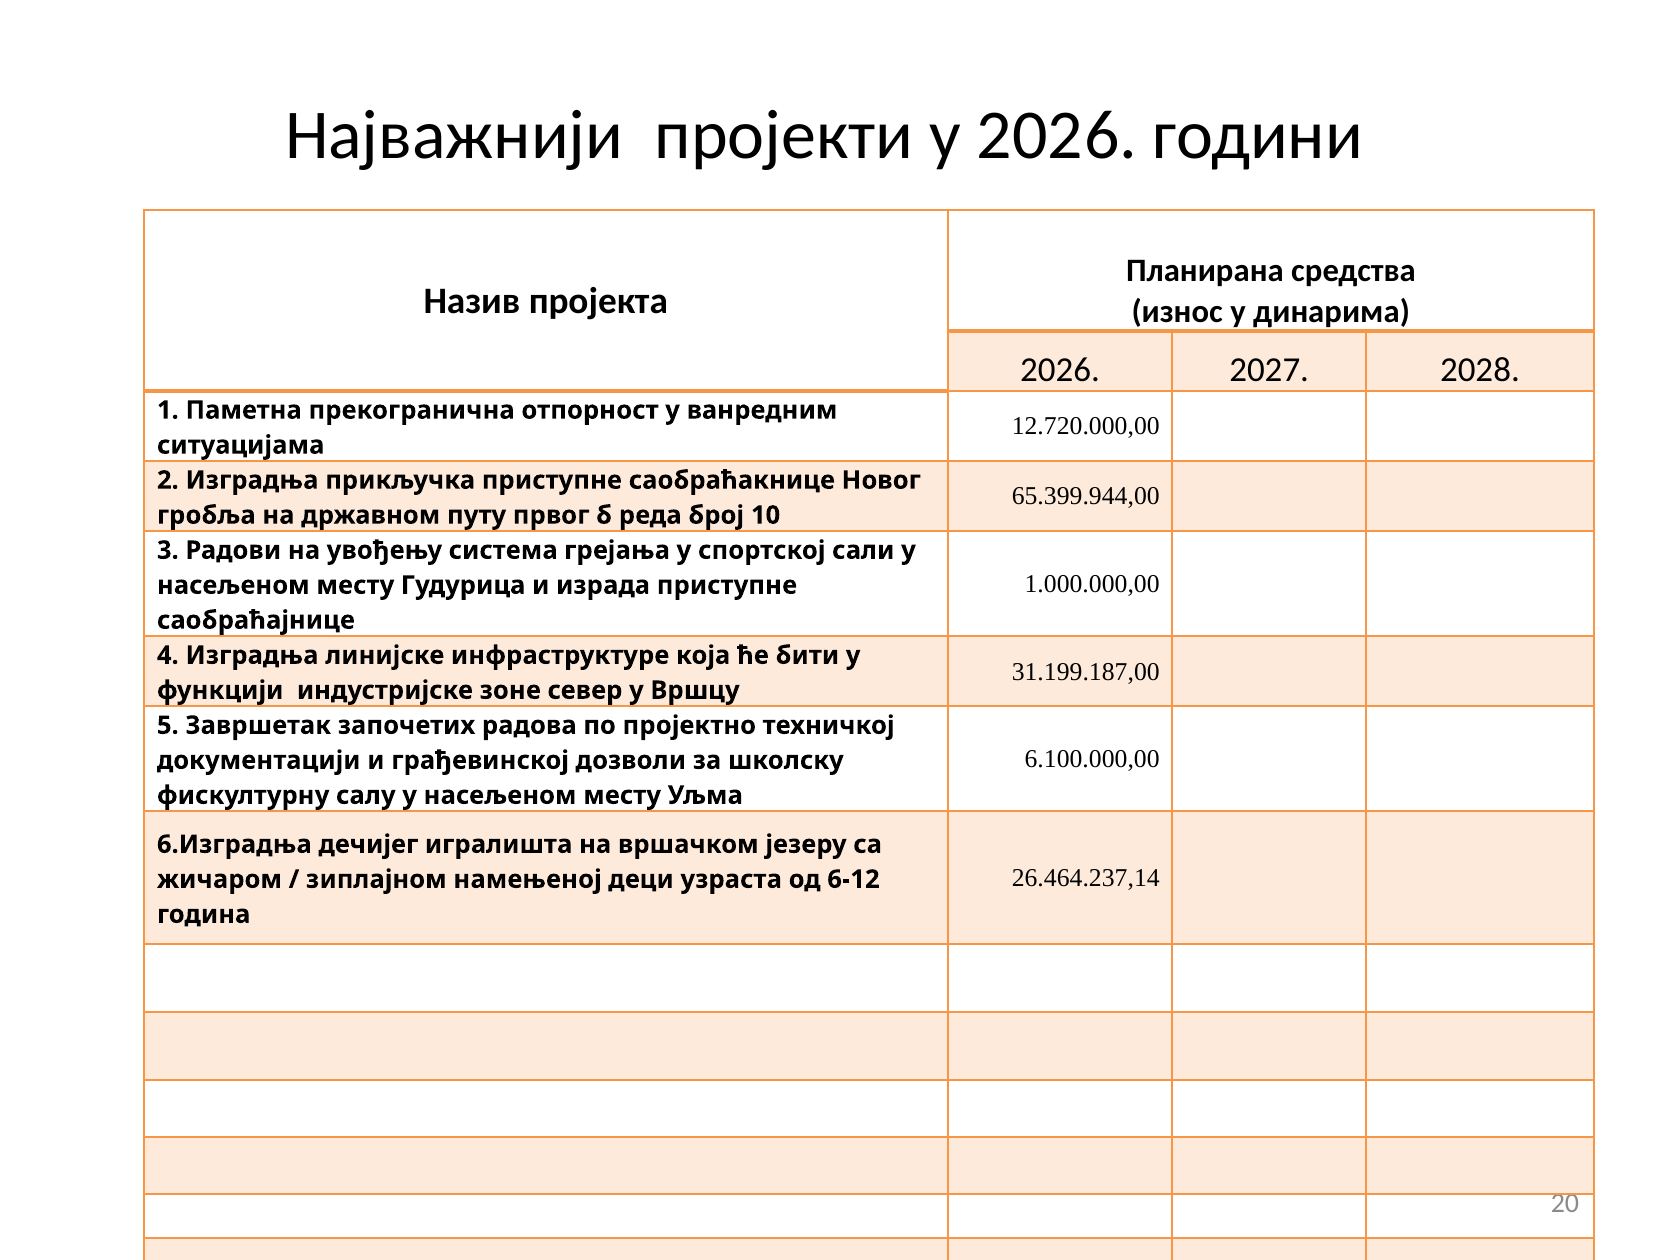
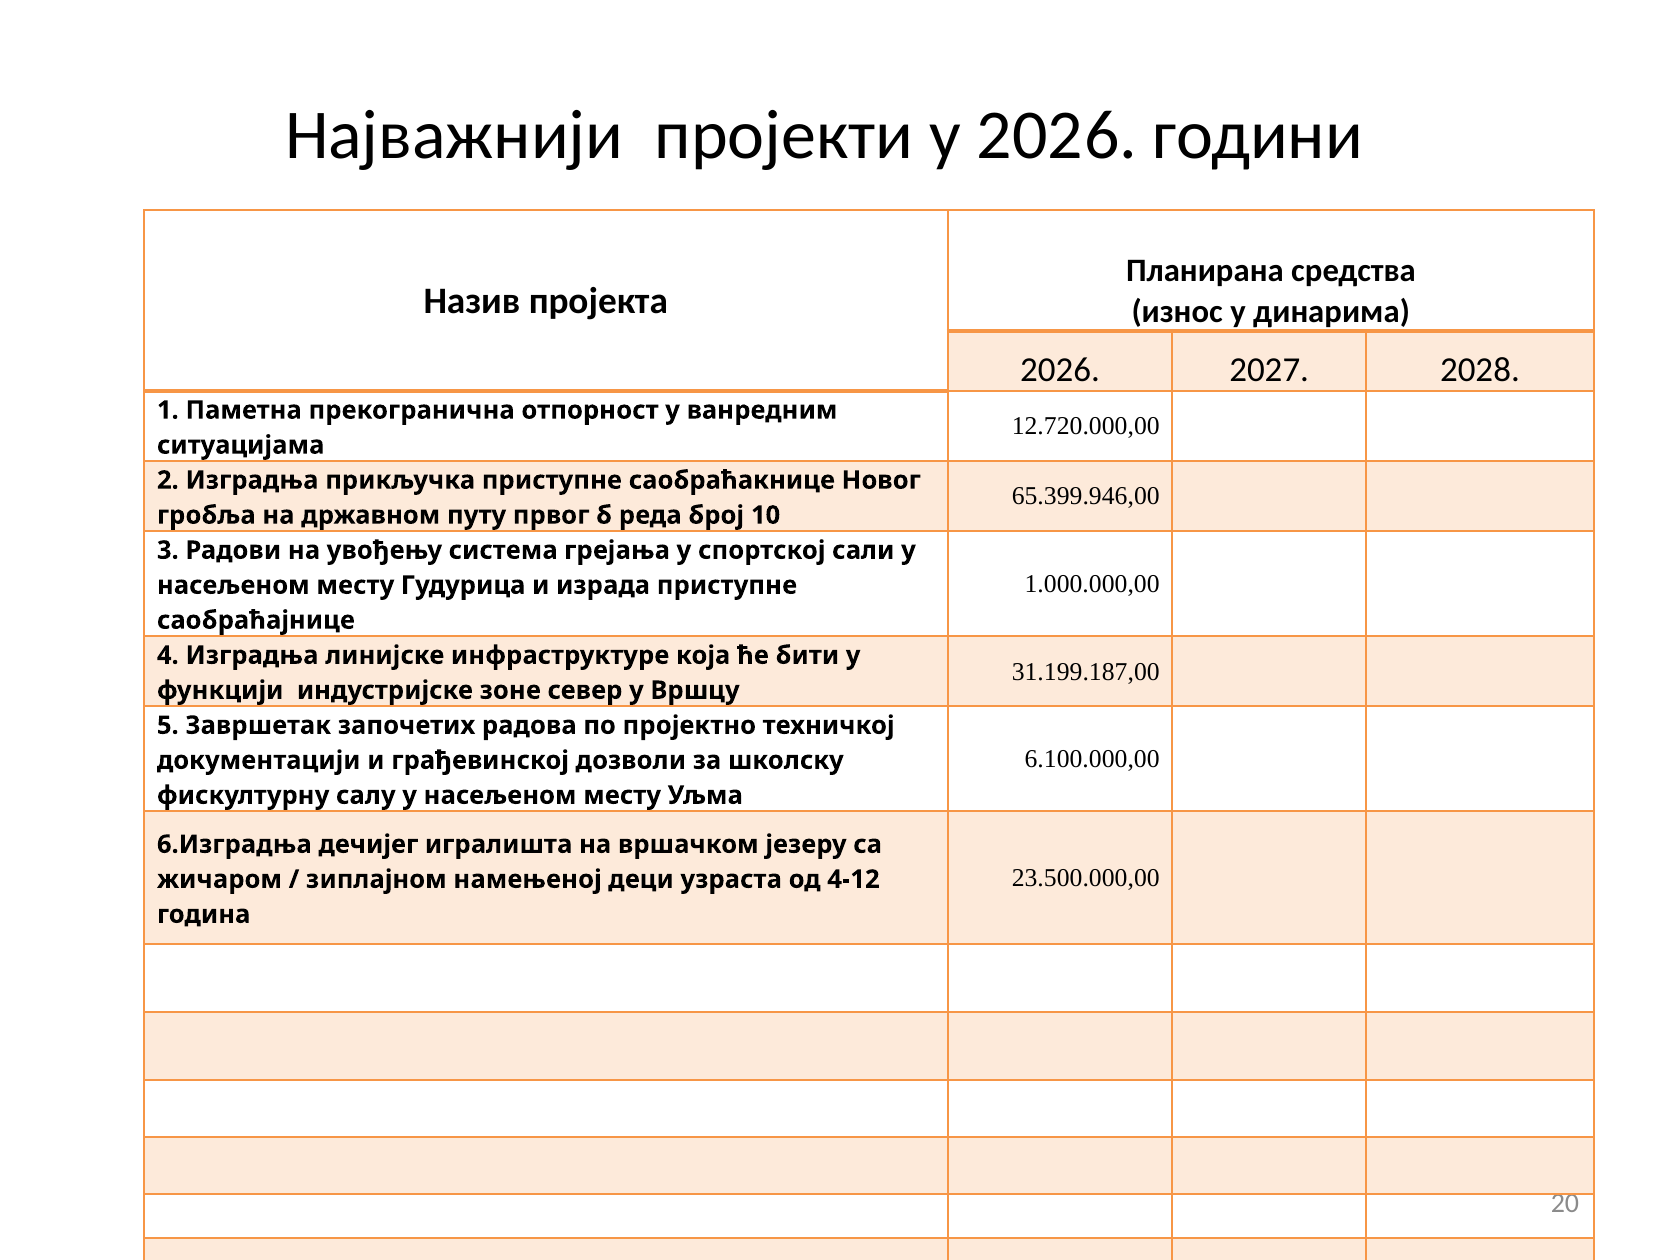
65.399.944,00: 65.399.944,00 -> 65.399.946,00
26.464.237,14: 26.464.237,14 -> 23.500.000,00
6-12: 6-12 -> 4-12
